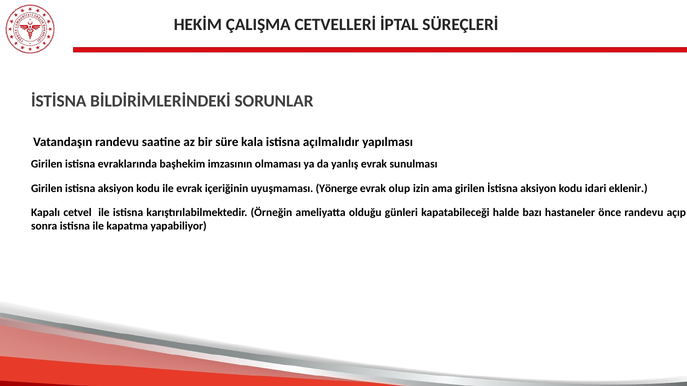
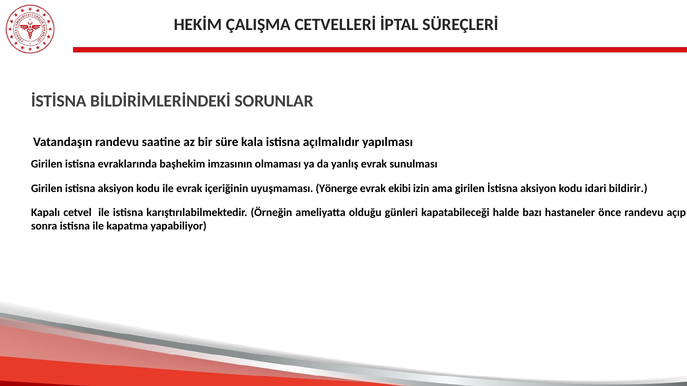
olup: olup -> ekibi
eklenir: eklenir -> bildirir
